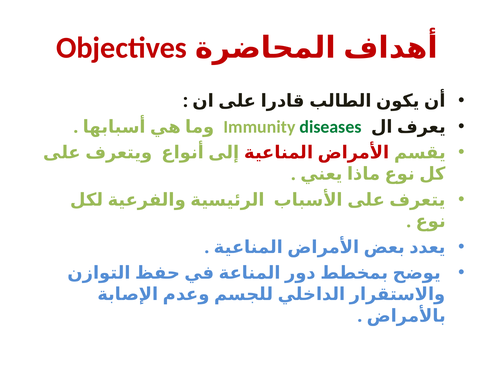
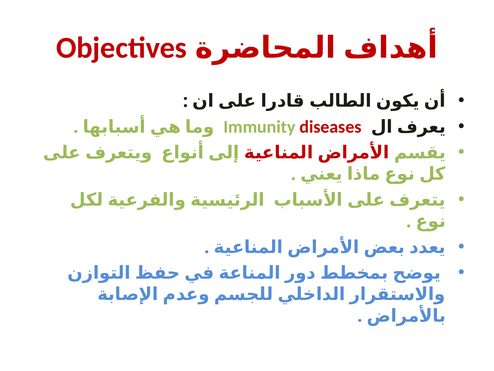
diseases colour: green -> red
